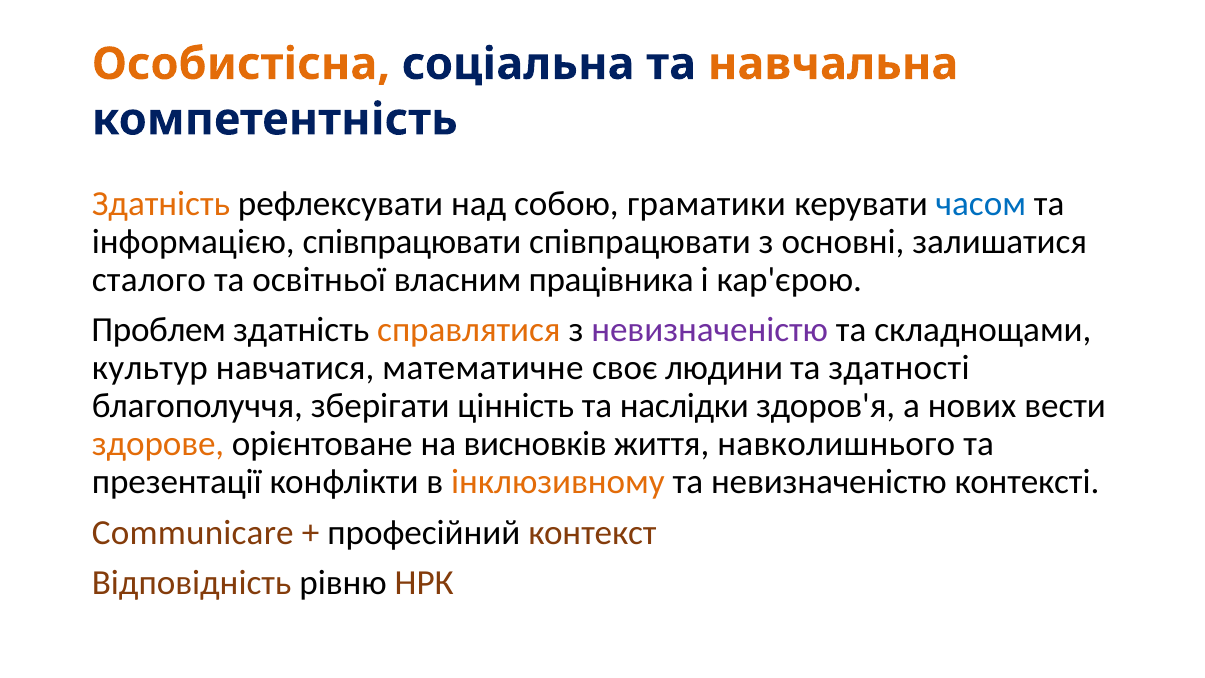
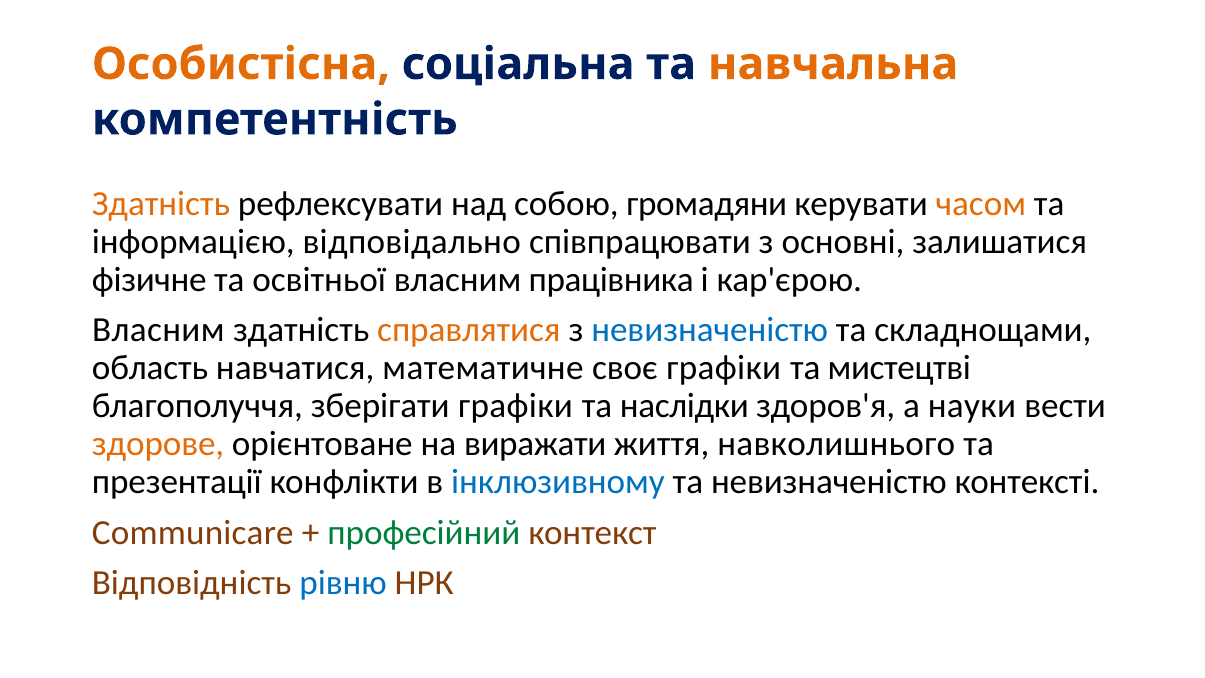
граматики: граматики -> громадяни
часом colour: blue -> orange
інформацією співпрацювати: співпрацювати -> відповідально
сталого: сталого -> фізичне
Проблем at (159, 330): Проблем -> Власним
невизначеністю at (710, 330) colour: purple -> blue
культур: культур -> область
своє людини: людини -> графіки
здатності: здатності -> мистецтві
зберігати цінність: цінність -> графіки
нових: нових -> науки
висновків: висновків -> виражати
інклюзивному colour: orange -> blue
професійний colour: black -> green
рівню colour: black -> blue
